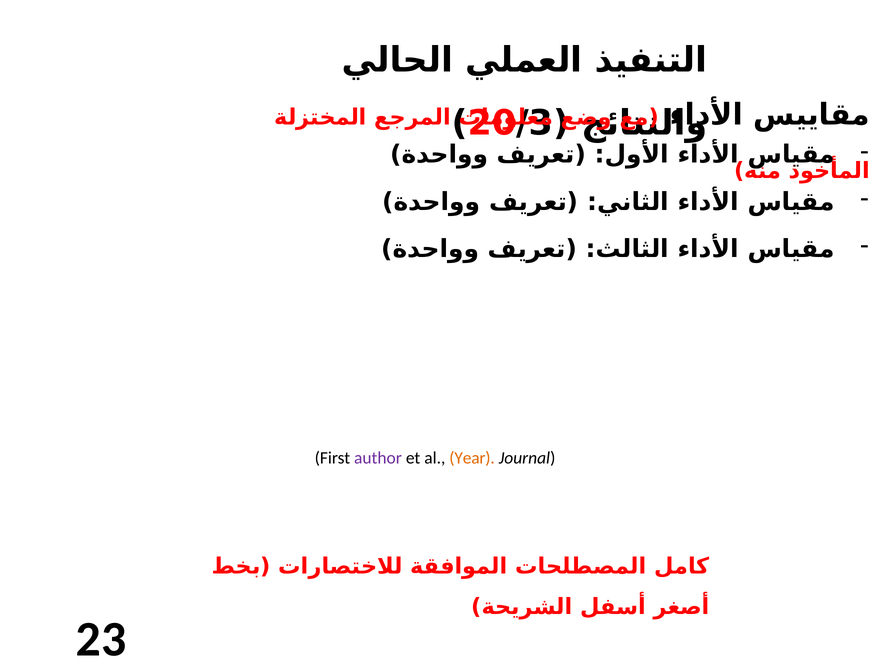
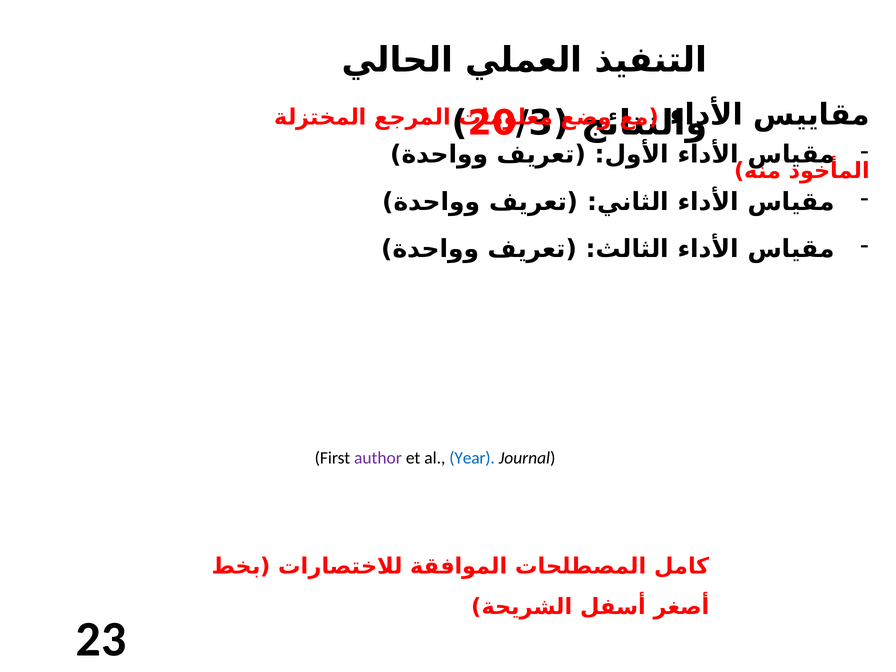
Year colour: orange -> blue
